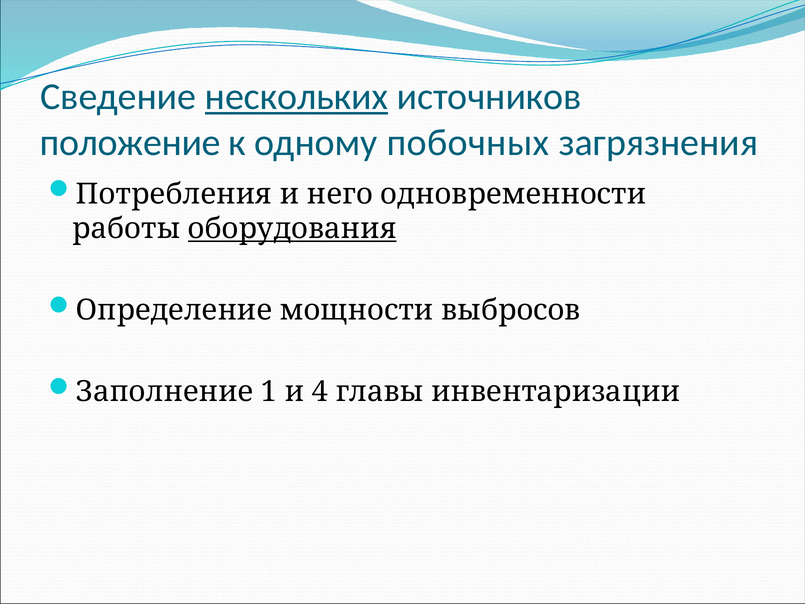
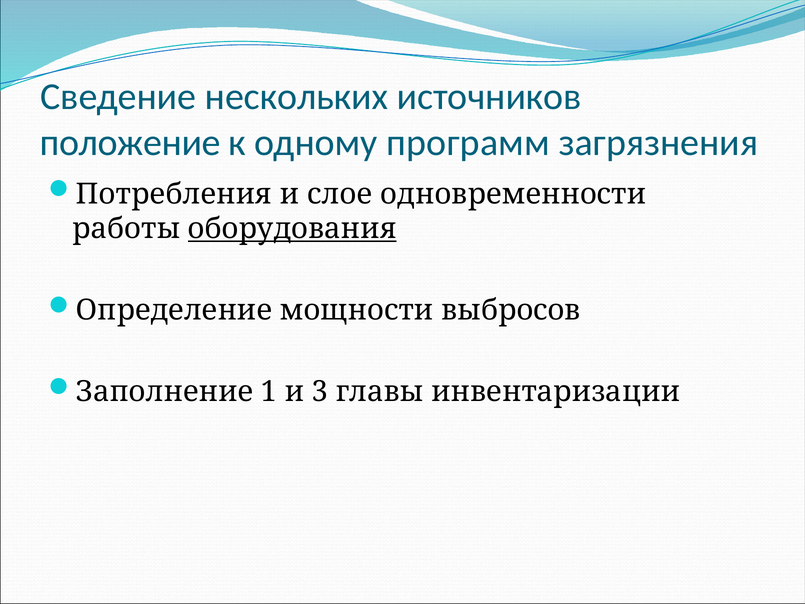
нескольких underline: present -> none
побочных: побочных -> программ
него: него -> слое
4: 4 -> 3
